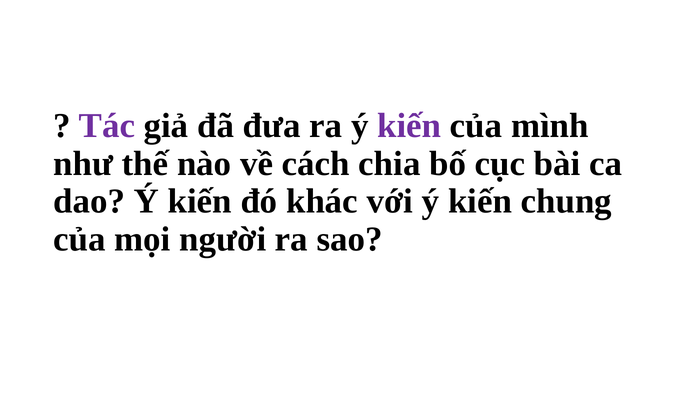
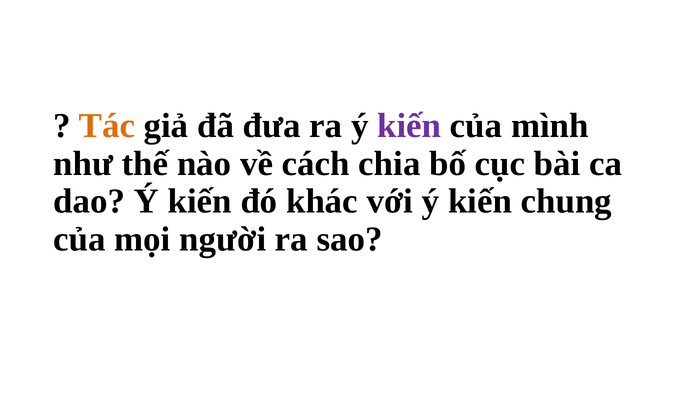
Tác colour: purple -> orange
